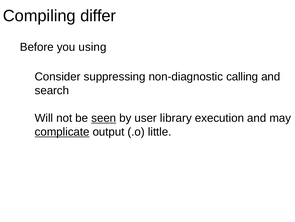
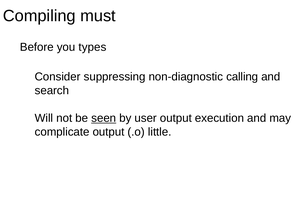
differ: differ -> must
using: using -> types
user library: library -> output
complicate underline: present -> none
